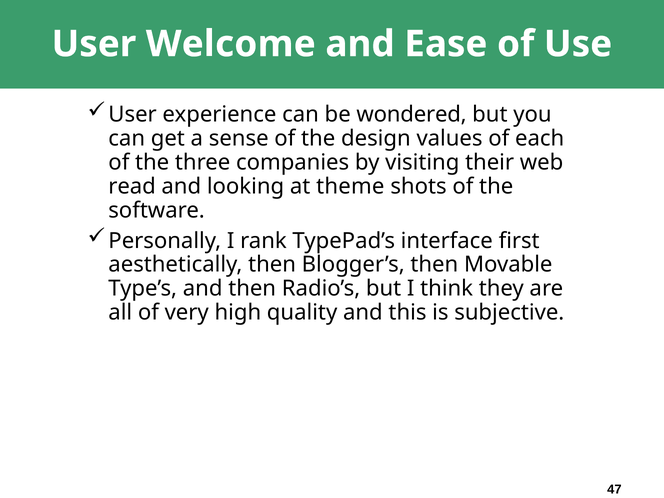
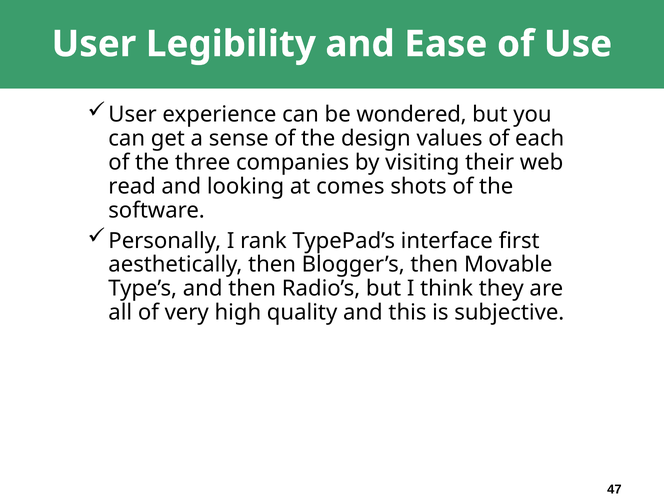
Welcome: Welcome -> Legibility
theme: theme -> comes
